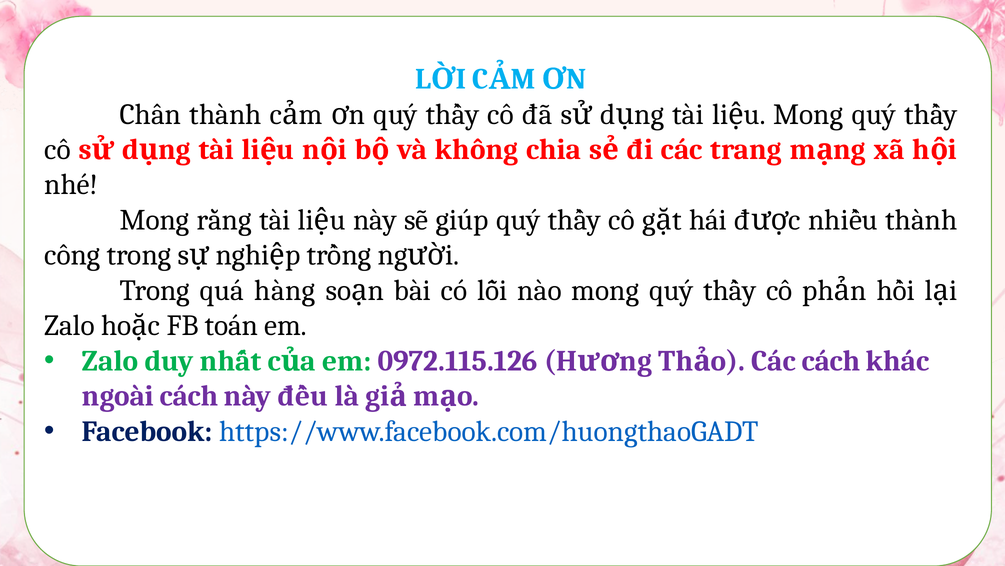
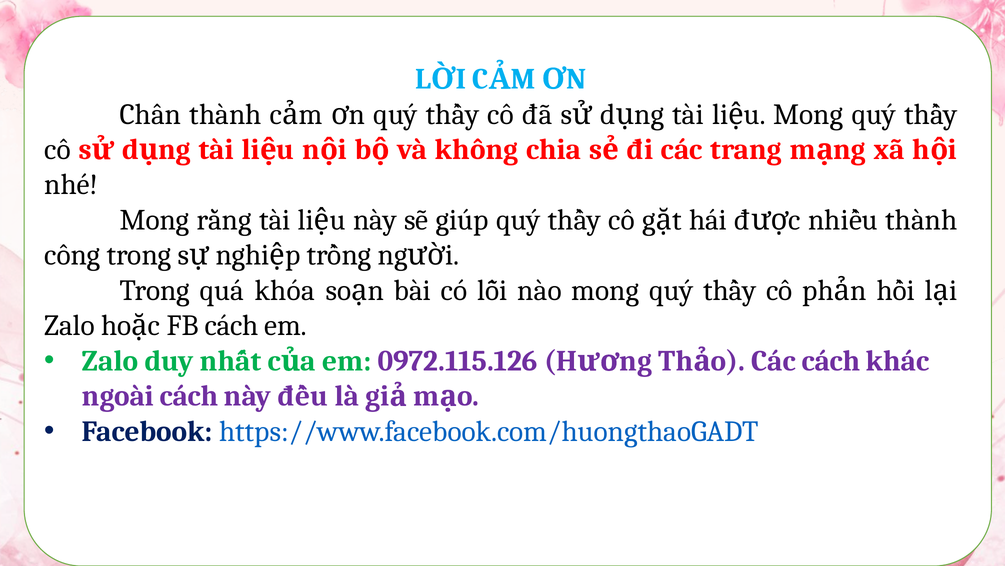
hàng: hàng -> khóa
FB toán: toán -> cách
